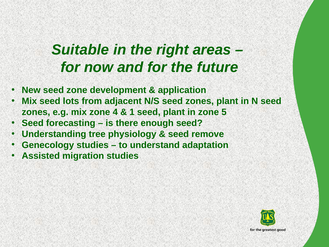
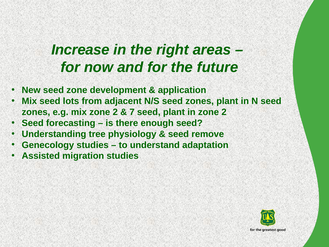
Suitable: Suitable -> Increase
mix zone 4: 4 -> 2
1: 1 -> 7
in zone 5: 5 -> 2
